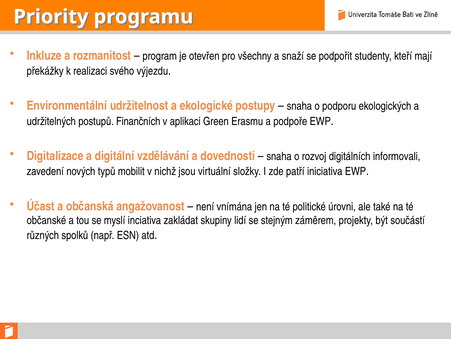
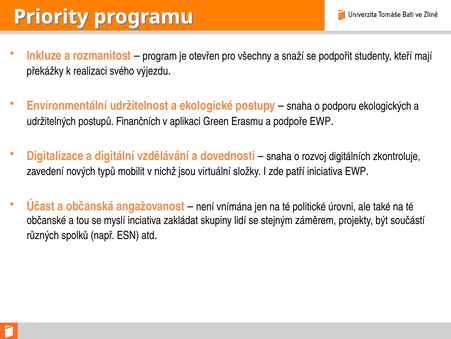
informovali: informovali -> zkontroluje
